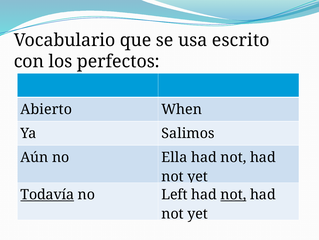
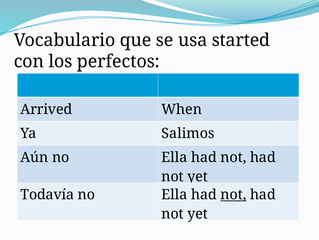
escrito: escrito -> started
Abierto: Abierto -> Arrived
Todavía underline: present -> none
Left at (174, 194): Left -> Ella
